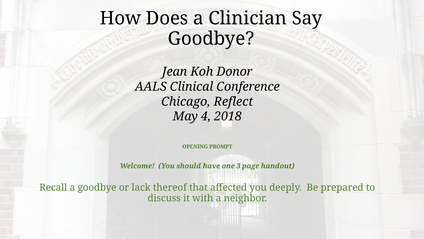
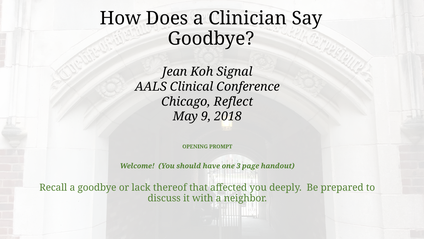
Donor: Donor -> Signal
4: 4 -> 9
